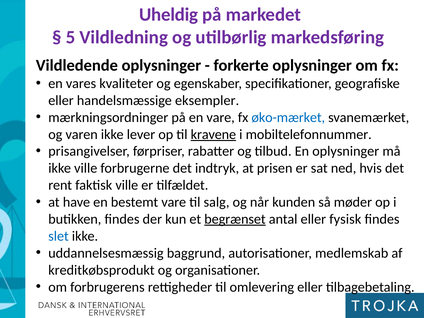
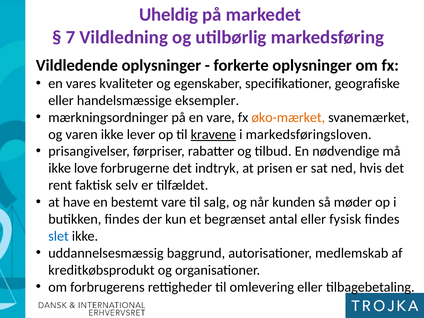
5: 5 -> 7
øko-mærket colour: blue -> orange
mobiltelefonnummer: mobiltelefonnummer -> markedsføringsloven
En oplysninger: oplysninger -> nødvendige
ikke ville: ville -> love
faktisk ville: ville -> selv
begrænset underline: present -> none
